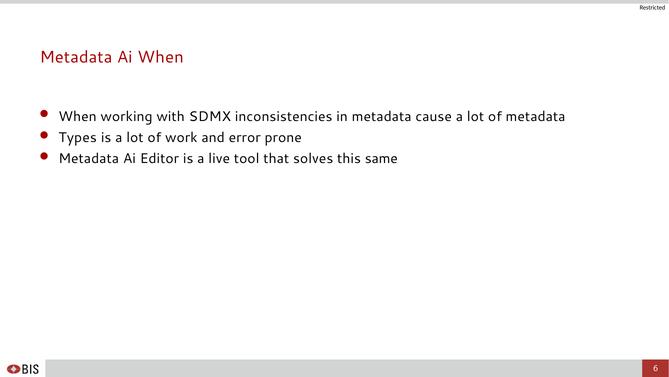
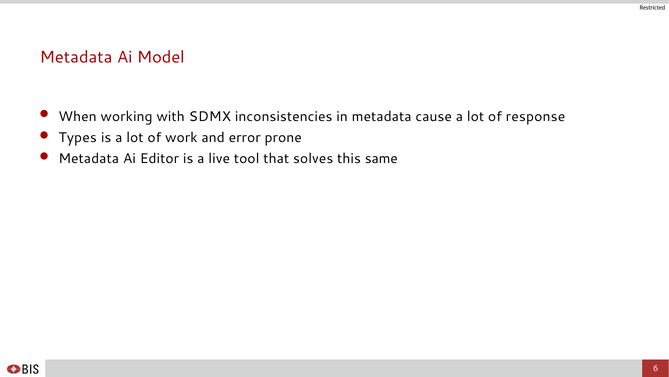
Ai When: When -> Model
of metadata: metadata -> response
